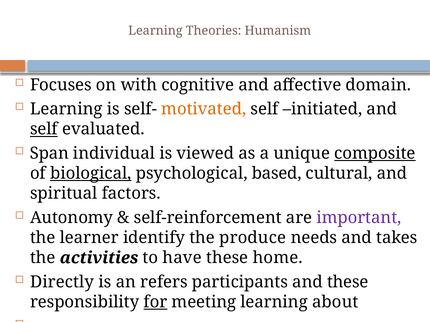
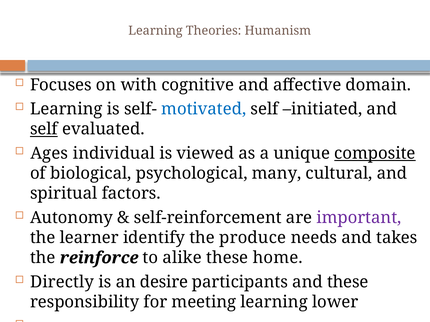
motivated colour: orange -> blue
Span: Span -> Ages
biological underline: present -> none
based: based -> many
activities: activities -> reinforce
have: have -> alike
refers: refers -> desire
for underline: present -> none
about: about -> lower
